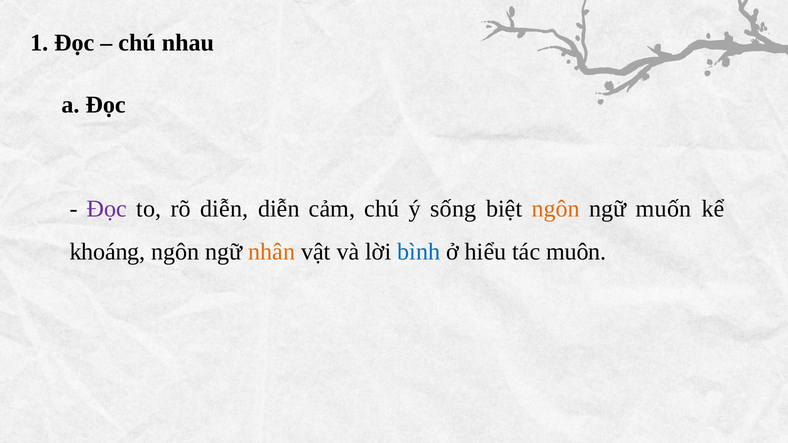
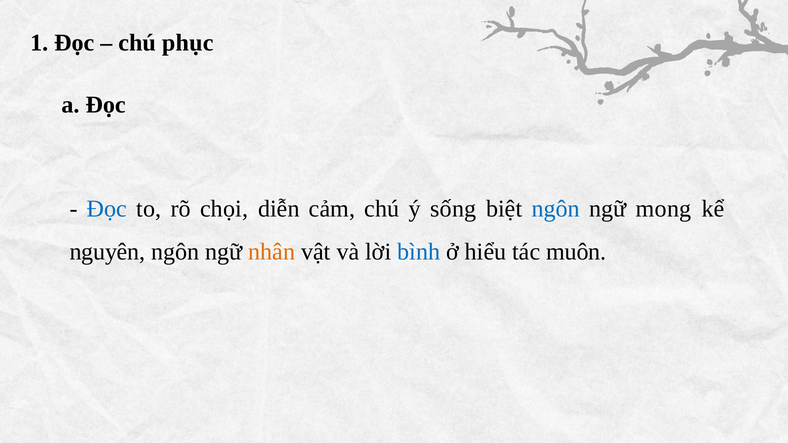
nhau: nhau -> phục
Đọc at (107, 209) colour: purple -> blue
rõ diễn: diễn -> chọi
ngôn at (556, 209) colour: orange -> blue
muốn: muốn -> mong
khoáng: khoáng -> nguyên
